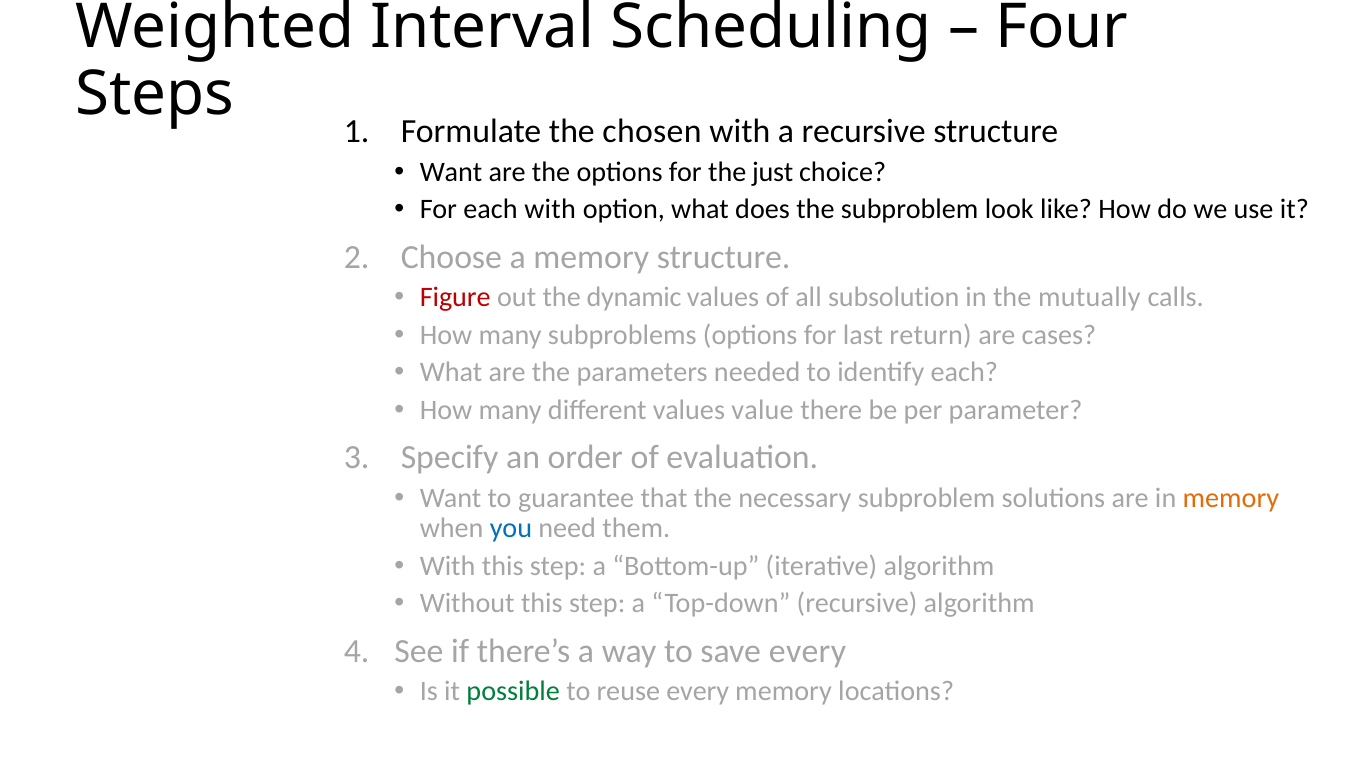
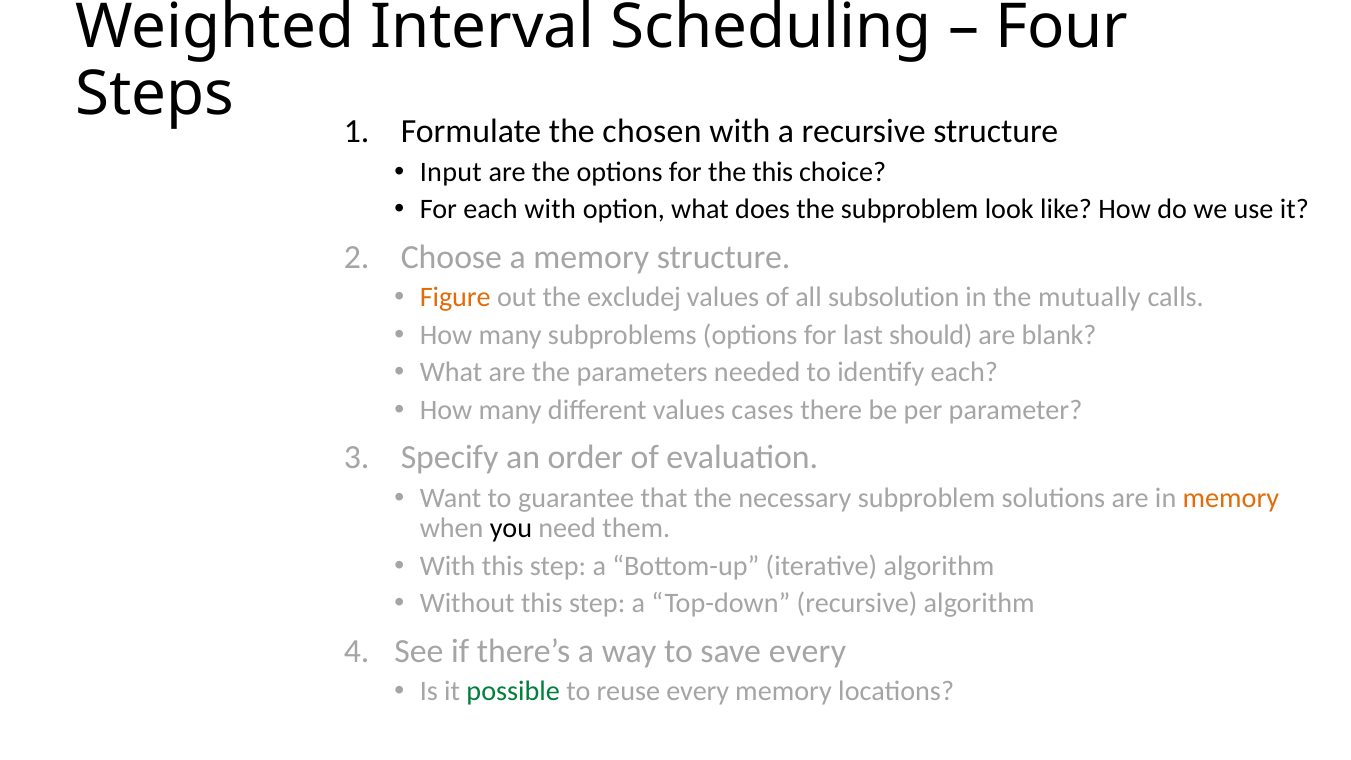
Want at (451, 172): Want -> Input
the just: just -> this
Figure colour: red -> orange
dynamic: dynamic -> excludej
return: return -> should
cases: cases -> blank
value: value -> cases
you colour: blue -> black
